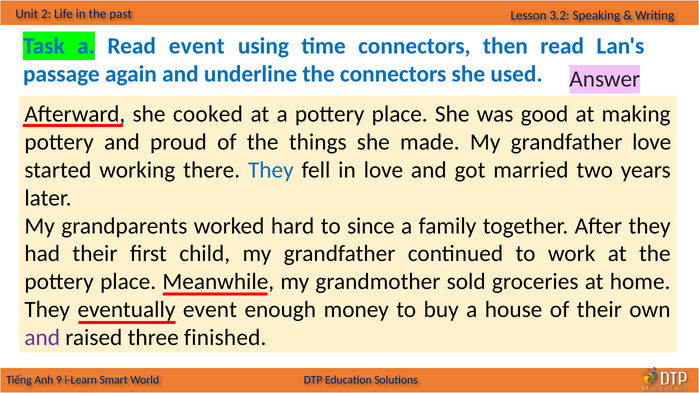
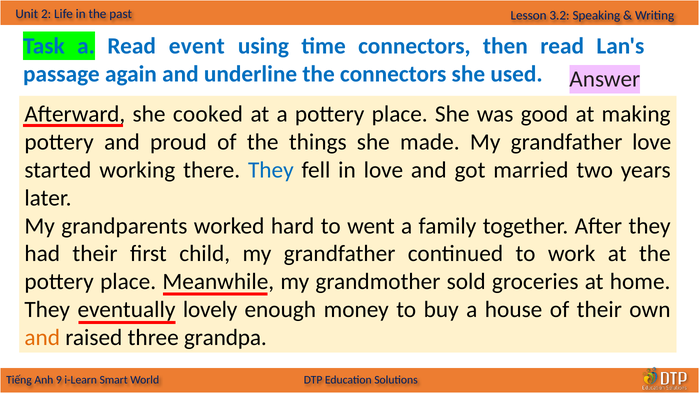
since: since -> went
event at (210, 310): event -> lovely
and at (42, 338) colour: purple -> orange
finished: finished -> grandpa
